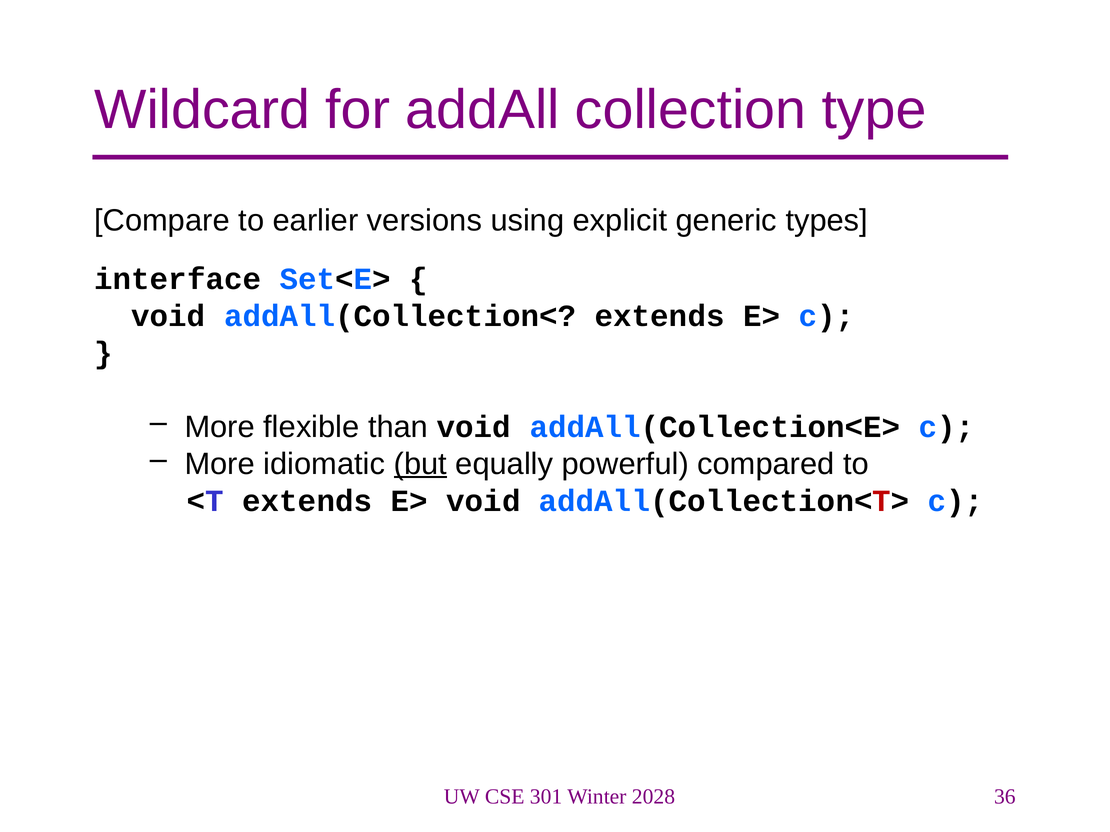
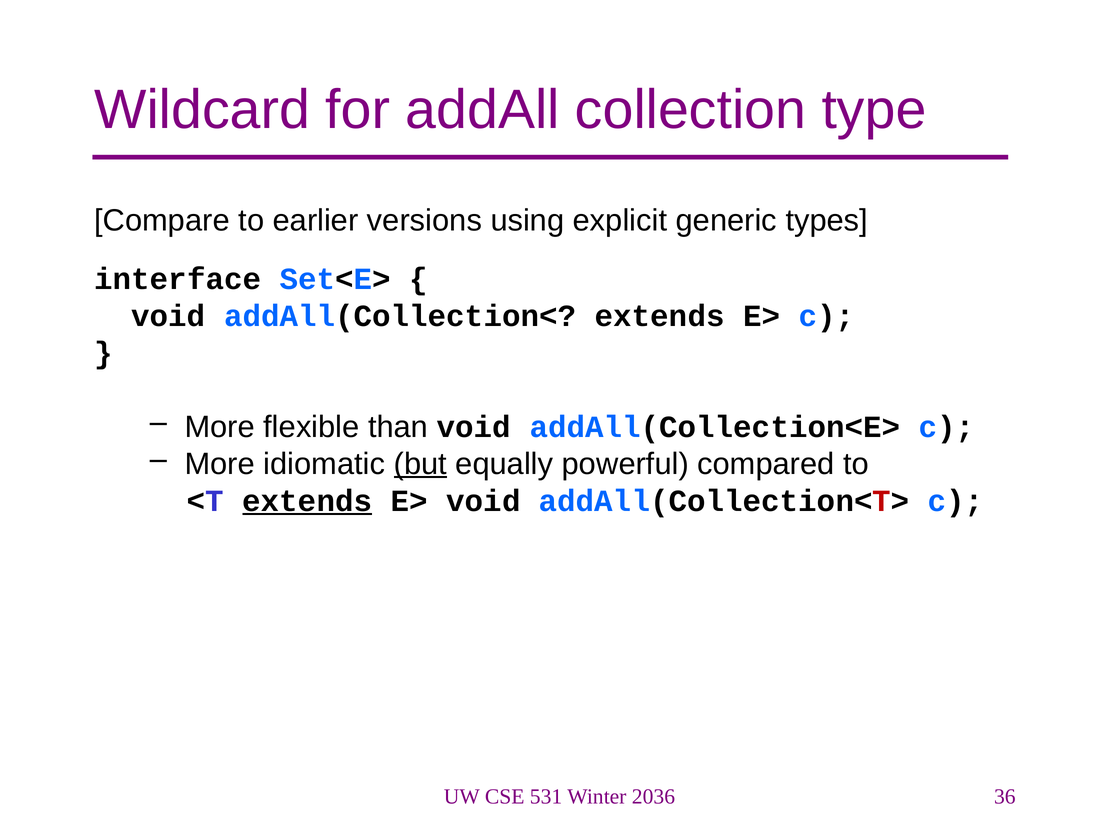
extends at (307, 501) underline: none -> present
301: 301 -> 531
2028: 2028 -> 2036
